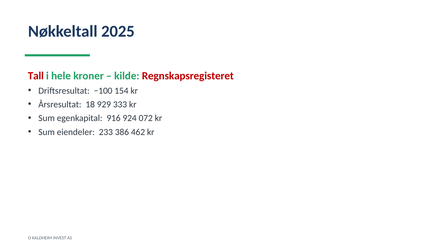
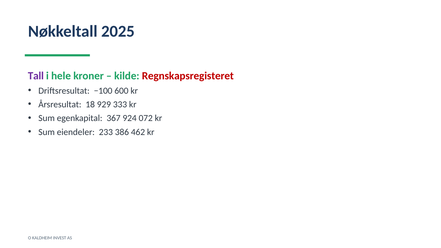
Tall colour: red -> purple
154: 154 -> 600
916: 916 -> 367
